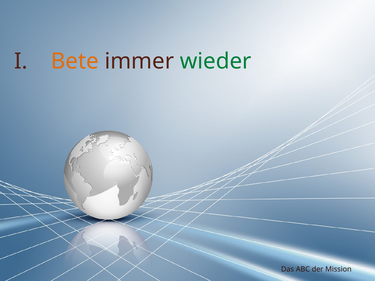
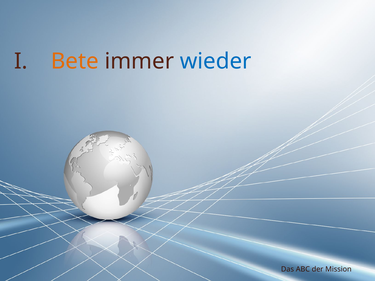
wieder colour: green -> blue
